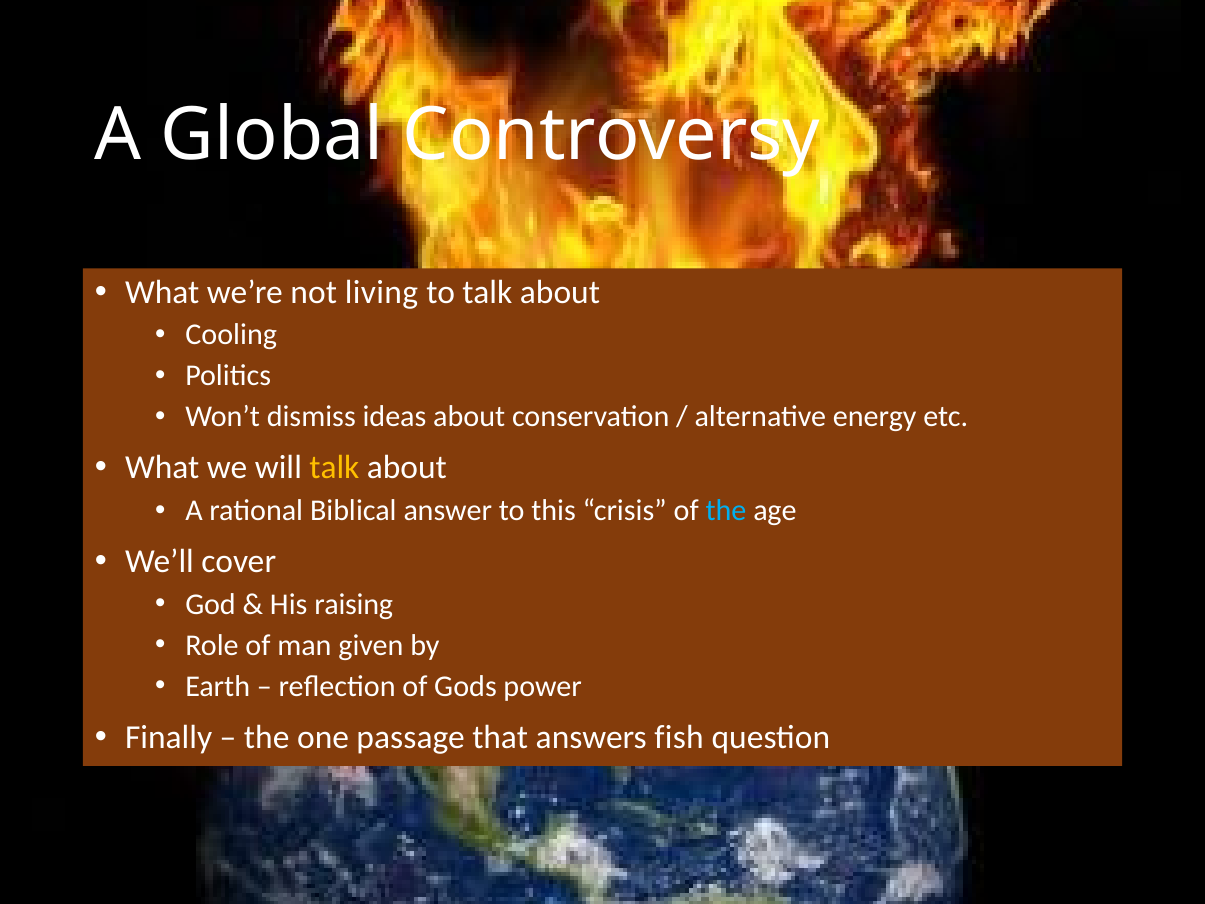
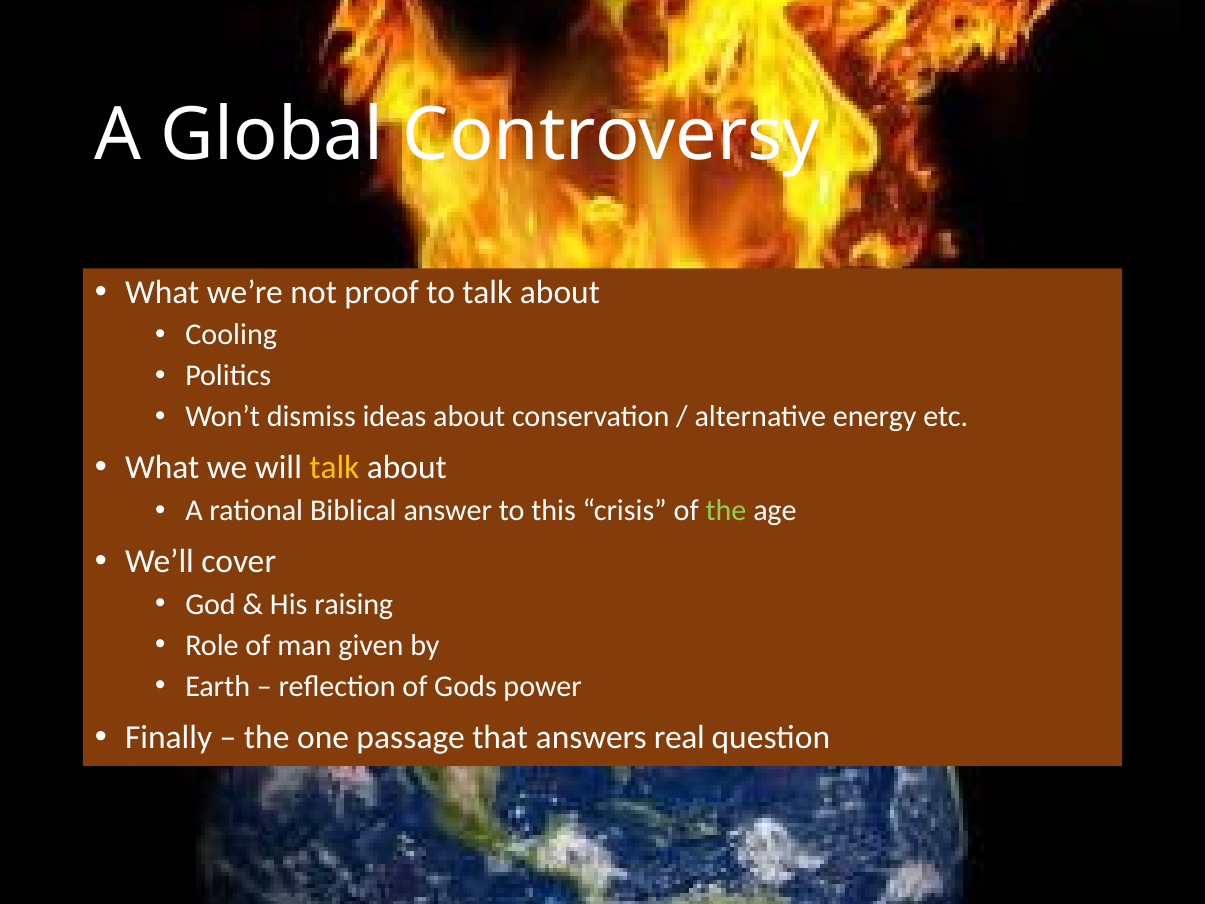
living: living -> proof
the at (726, 510) colour: light blue -> light green
fish: fish -> real
